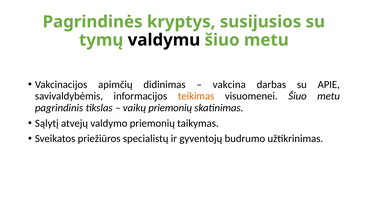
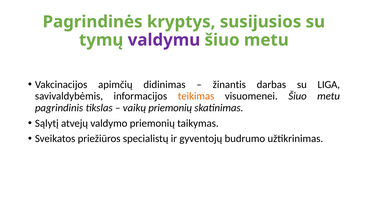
valdymu colour: black -> purple
vakcina: vakcina -> žinantis
APIE: APIE -> LIGA
